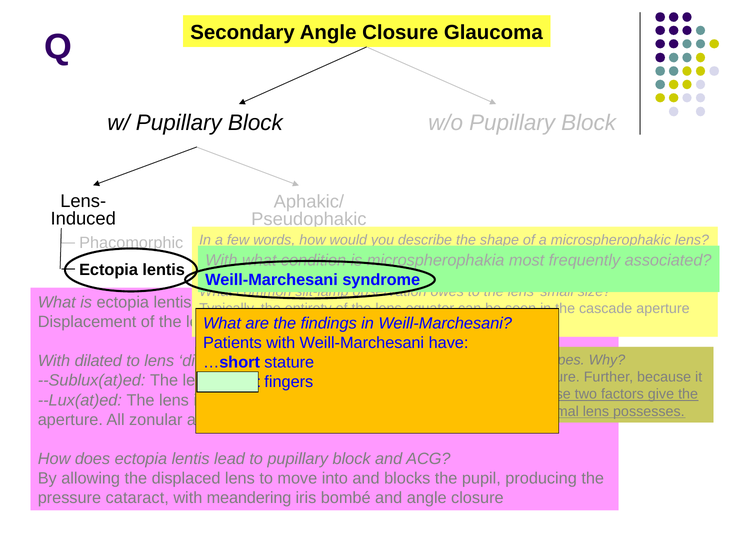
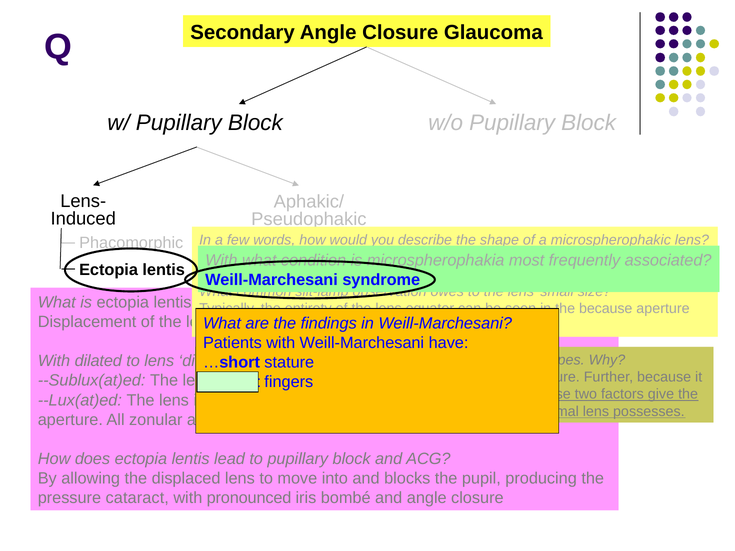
the cascade: cascade -> because
meandering: meandering -> pronounced
